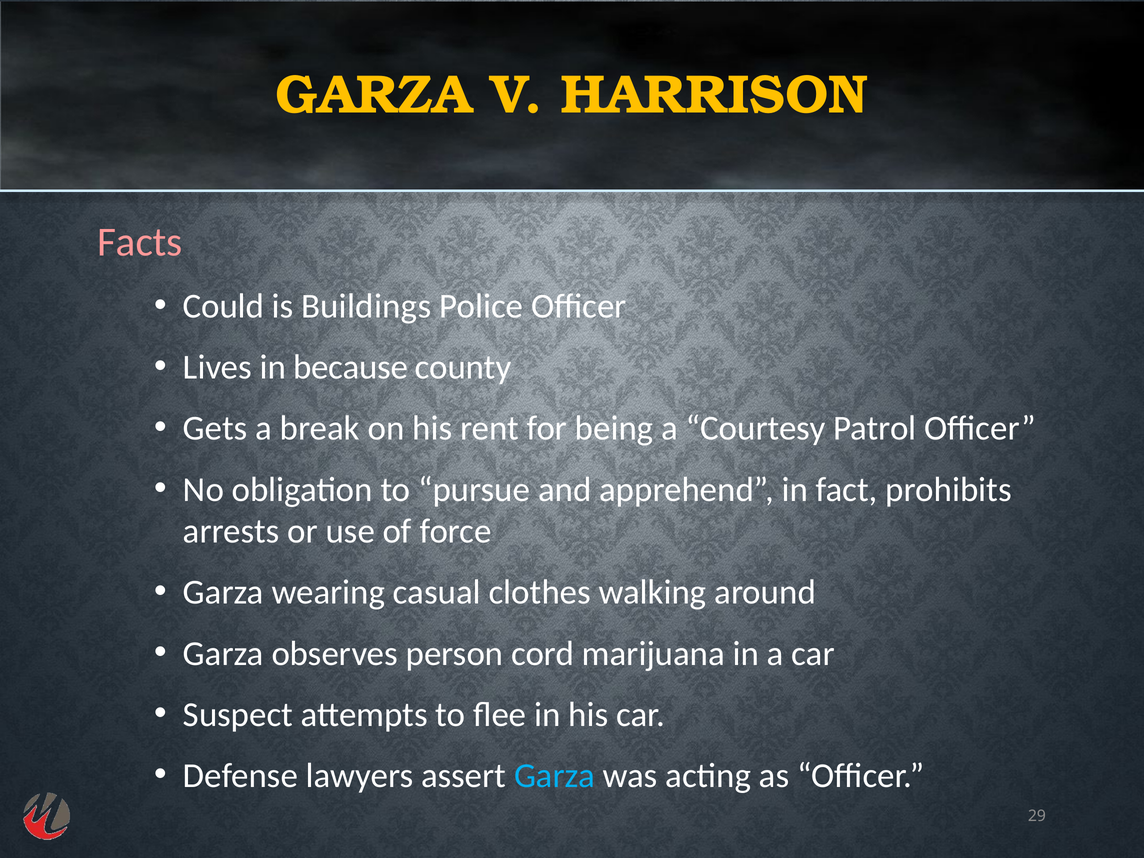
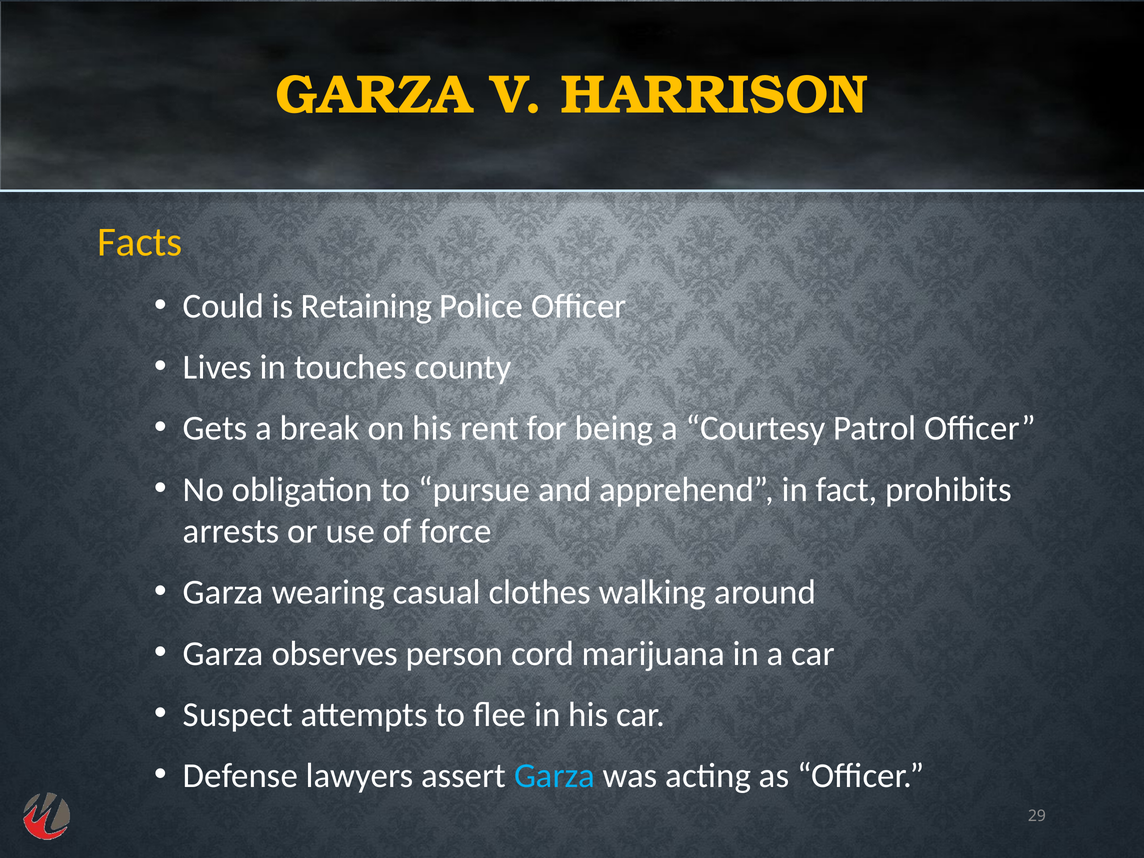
Facts colour: pink -> yellow
Buildings: Buildings -> Retaining
because: because -> touches
